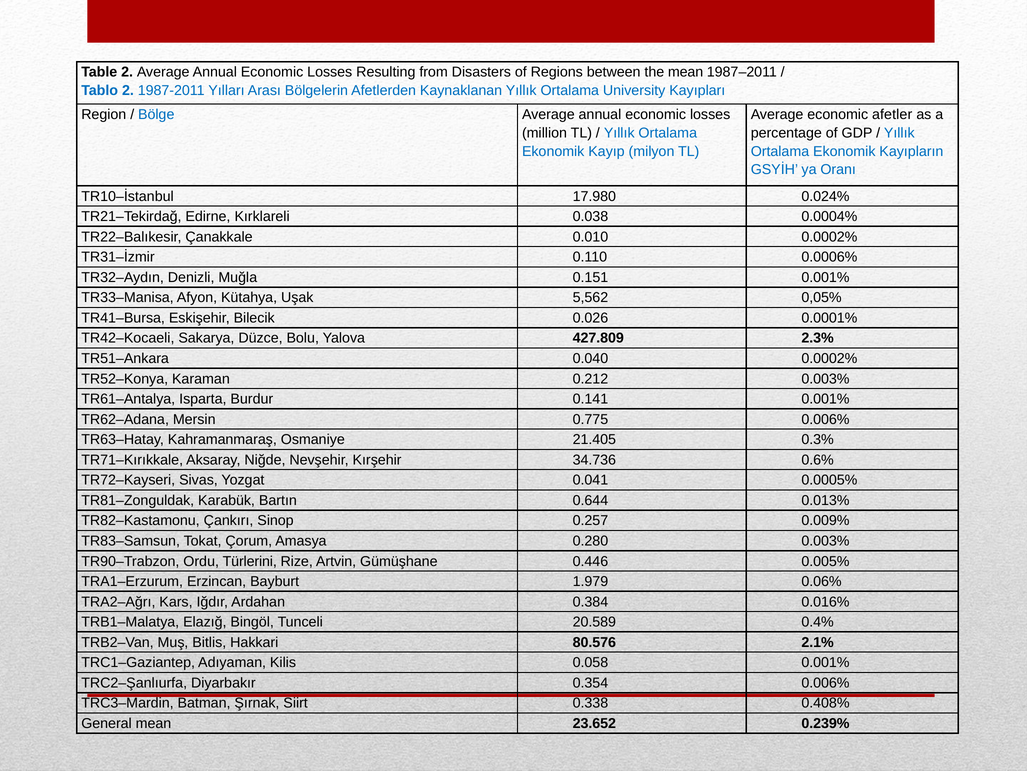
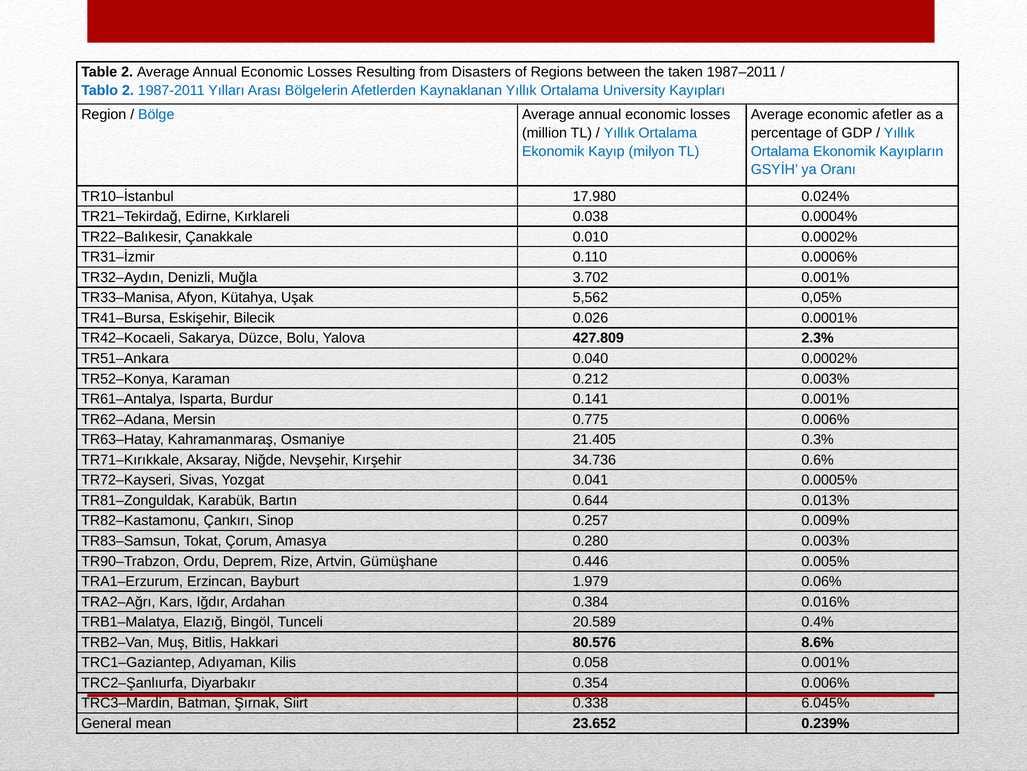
the mean: mean -> taken
0.151: 0.151 -> 3.702
Türlerini: Türlerini -> Deprem
2.1%: 2.1% -> 8.6%
0.408%: 0.408% -> 6.045%
